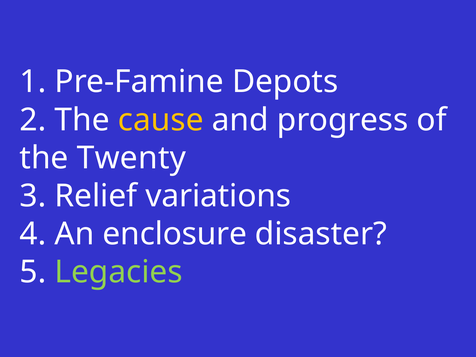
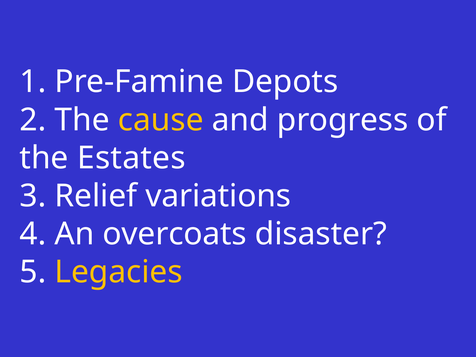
Twenty: Twenty -> Estates
enclosure: enclosure -> overcoats
Legacies colour: light green -> yellow
